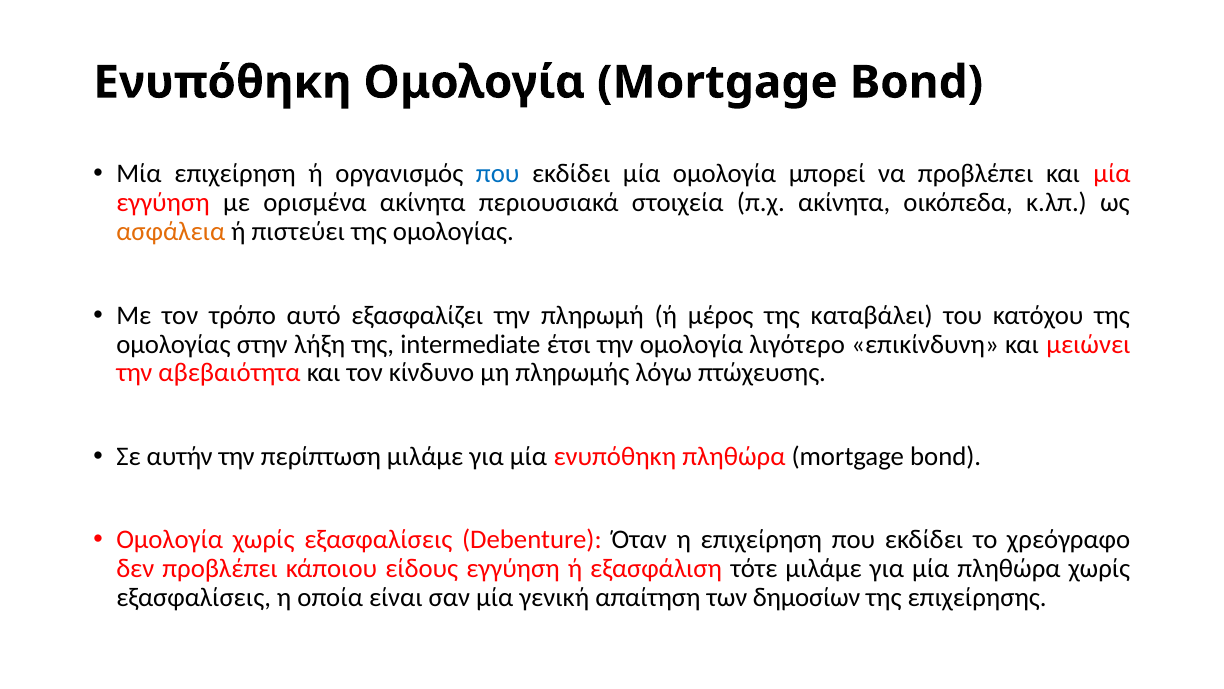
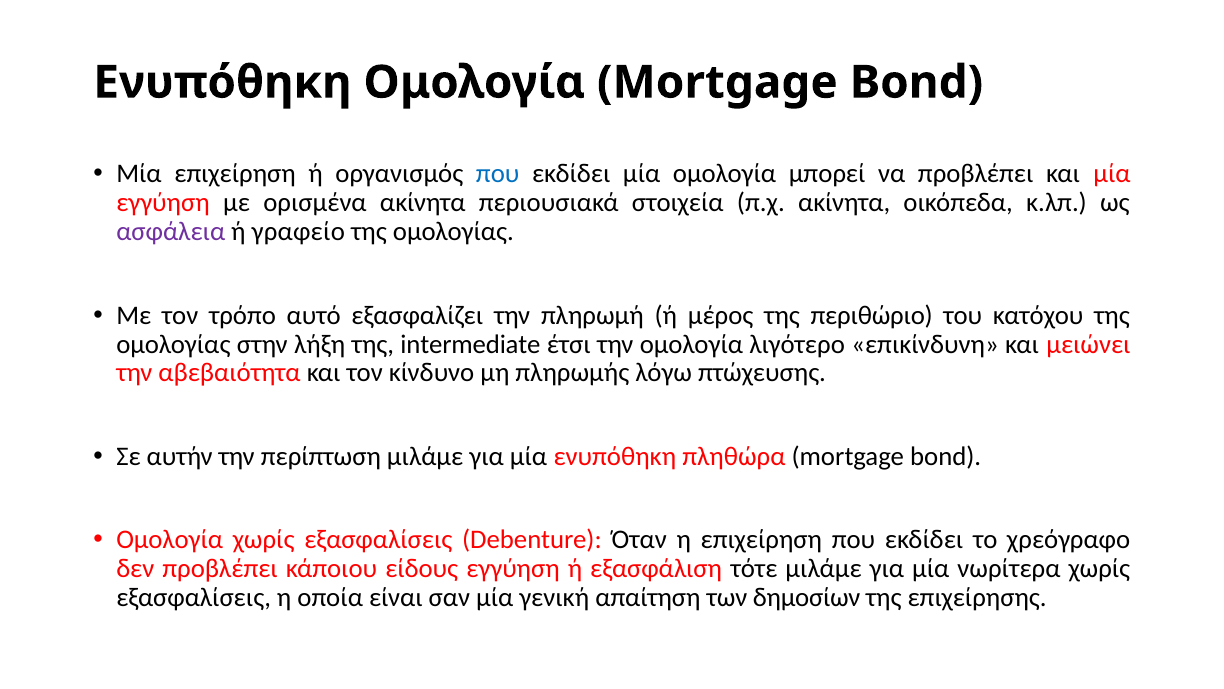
ασφάλεια colour: orange -> purple
πιστεύει: πιστεύει -> γραφείο
καταβάλει: καταβάλει -> περιθώριο
μία πληθώρα: πληθώρα -> νωρίτερα
